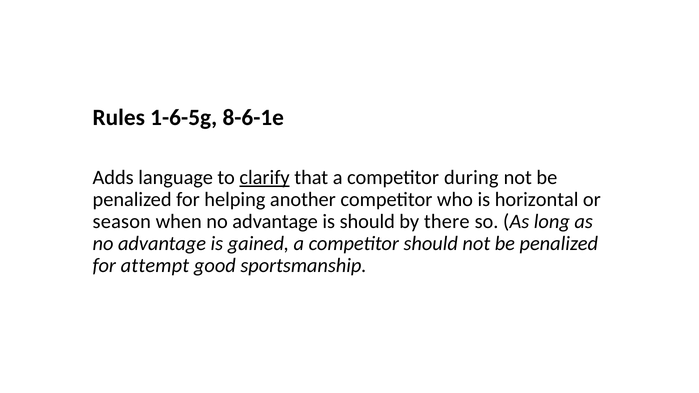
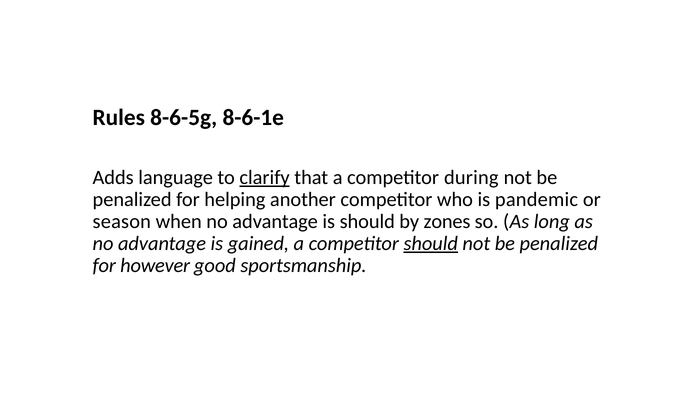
1-6-5g: 1-6-5g -> 8-6-5g
horizontal: horizontal -> pandemic
there: there -> zones
should at (431, 244) underline: none -> present
attempt: attempt -> however
